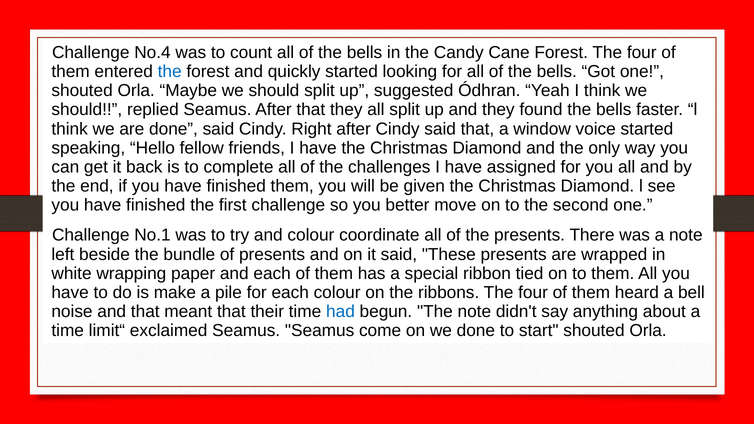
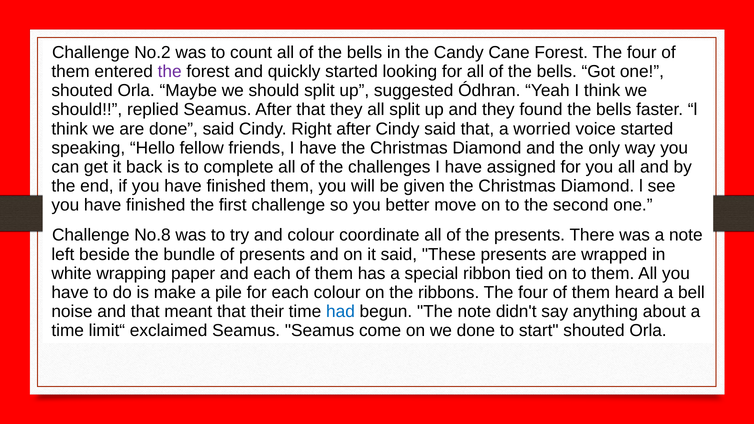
No.4: No.4 -> No.2
the at (170, 72) colour: blue -> purple
window: window -> worried
No.1: No.1 -> No.8
